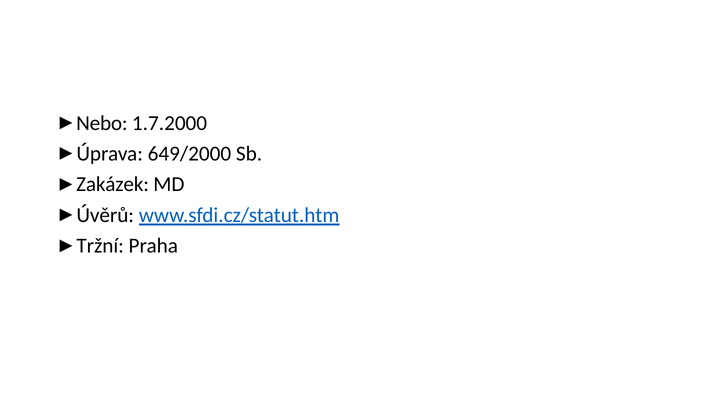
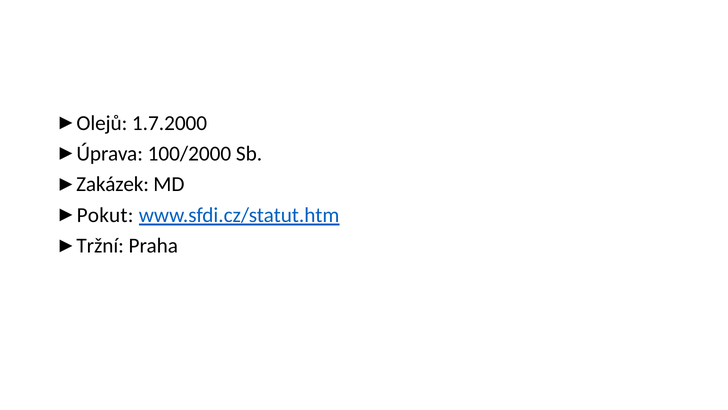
Nebo: Nebo -> Olejů
649/2000: 649/2000 -> 100/2000
Úvěrů: Úvěrů -> Pokut
